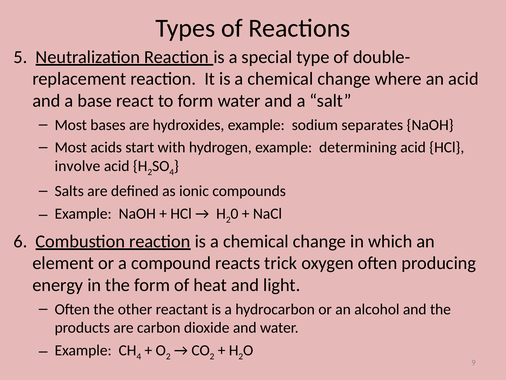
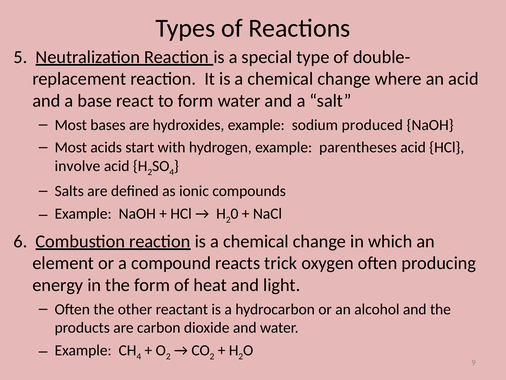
separates: separates -> produced
determining: determining -> parentheses
